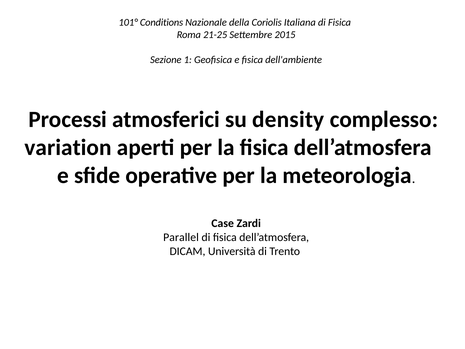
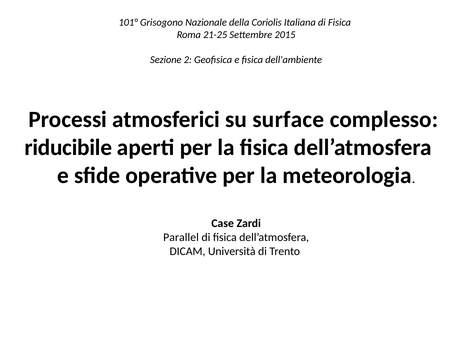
Conditions: Conditions -> Grisogono
1: 1 -> 2
density: density -> surface
variation: variation -> riducibile
